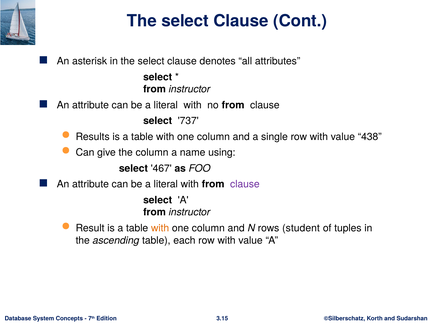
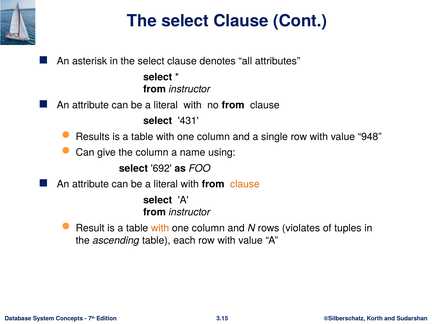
737: 737 -> 431
438: 438 -> 948
467: 467 -> 692
clause at (245, 184) colour: purple -> orange
student: student -> violates
